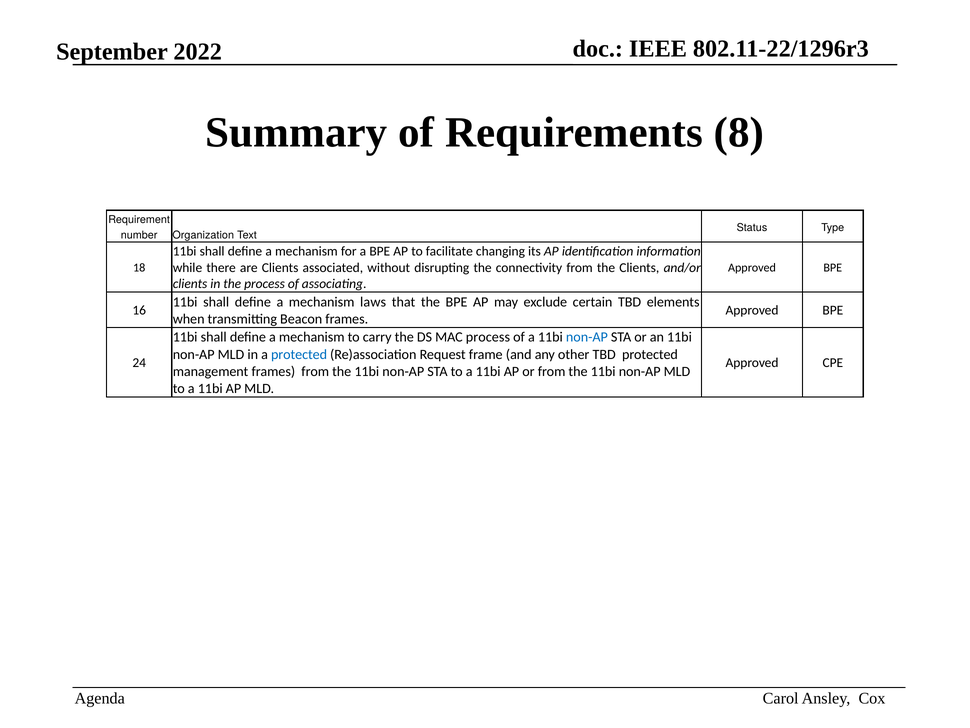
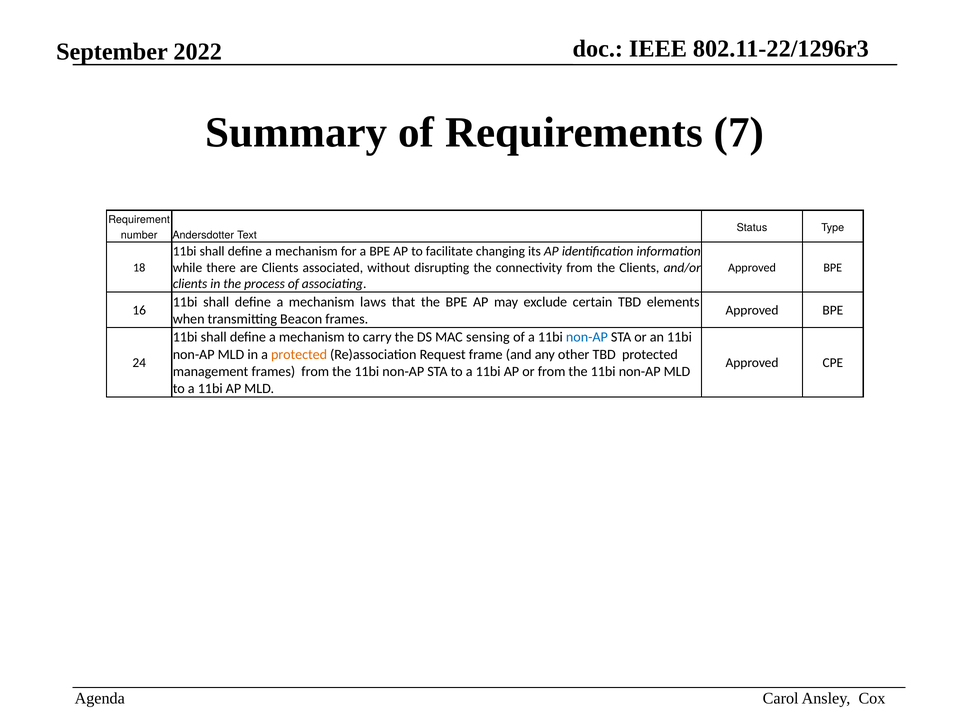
8: 8 -> 7
Organization: Organization -> Andersdotter
MAC process: process -> sensing
protected at (299, 354) colour: blue -> orange
